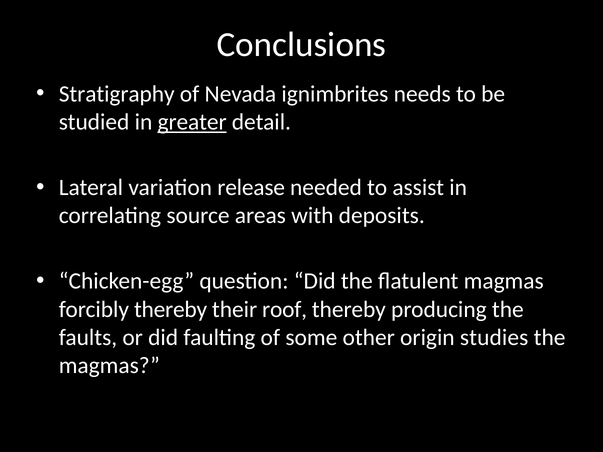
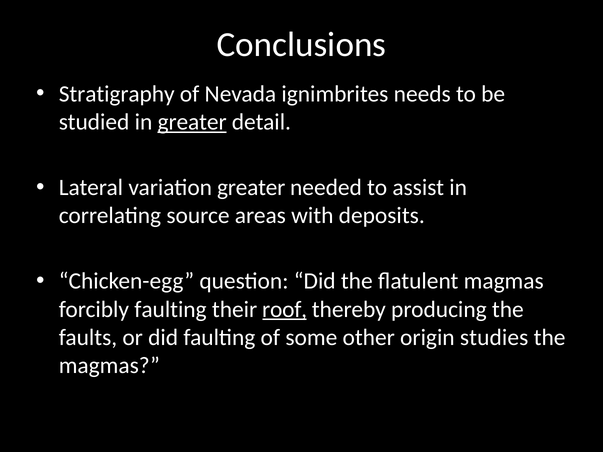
variation release: release -> greater
forcibly thereby: thereby -> faulting
roof underline: none -> present
